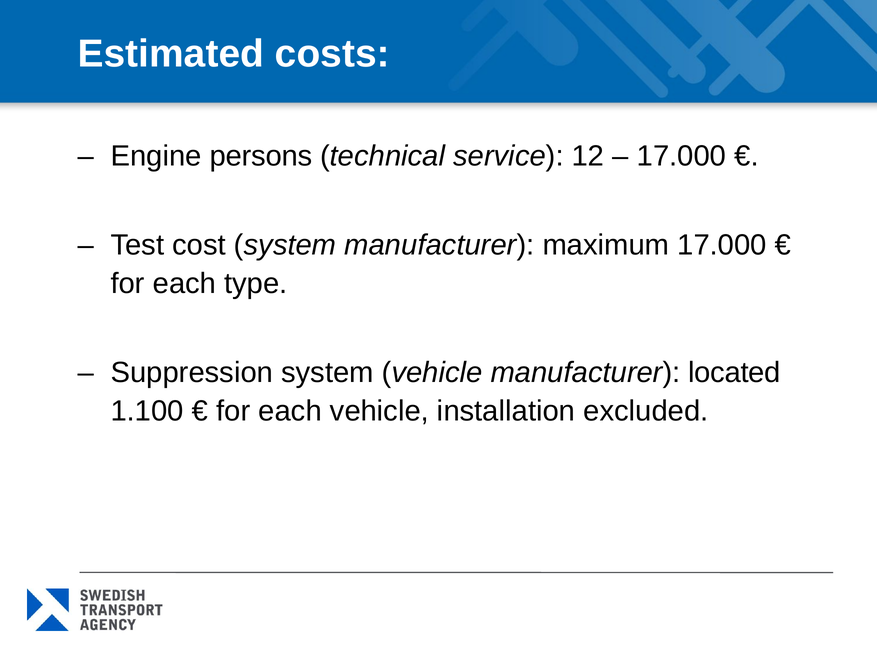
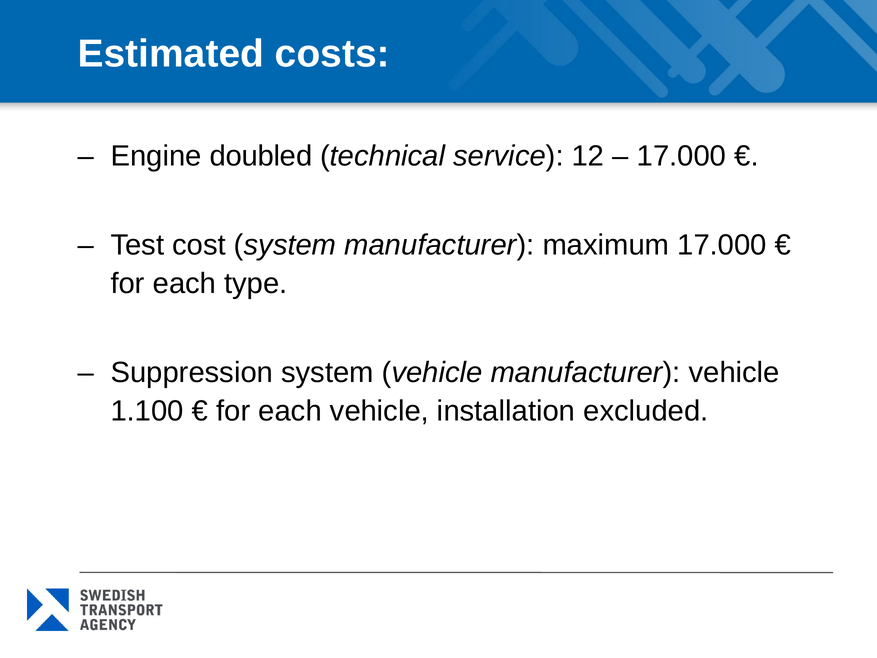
persons: persons -> doubled
manufacturer located: located -> vehicle
